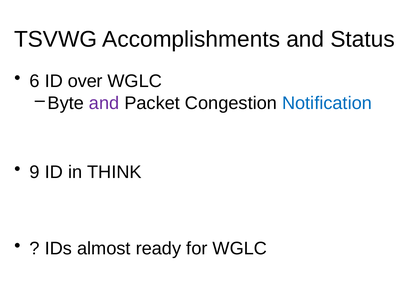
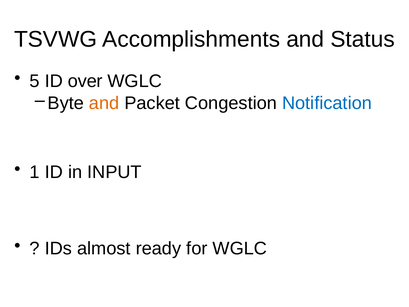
6: 6 -> 5
and at (104, 103) colour: purple -> orange
9: 9 -> 1
THINK: THINK -> INPUT
